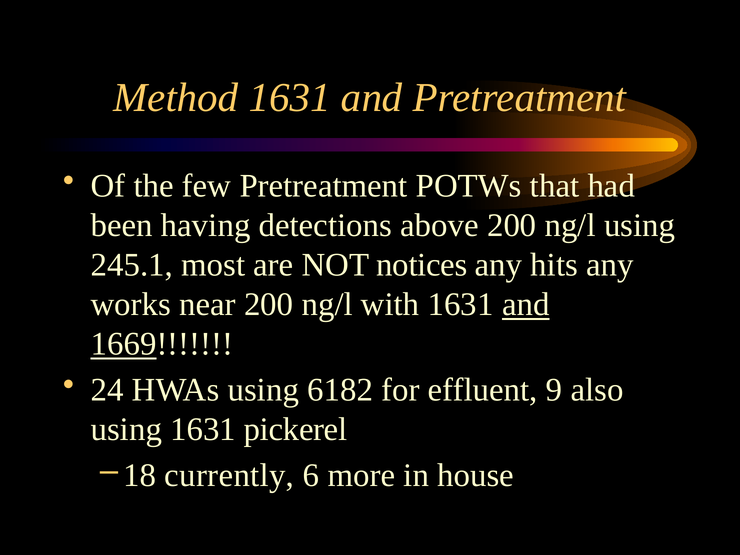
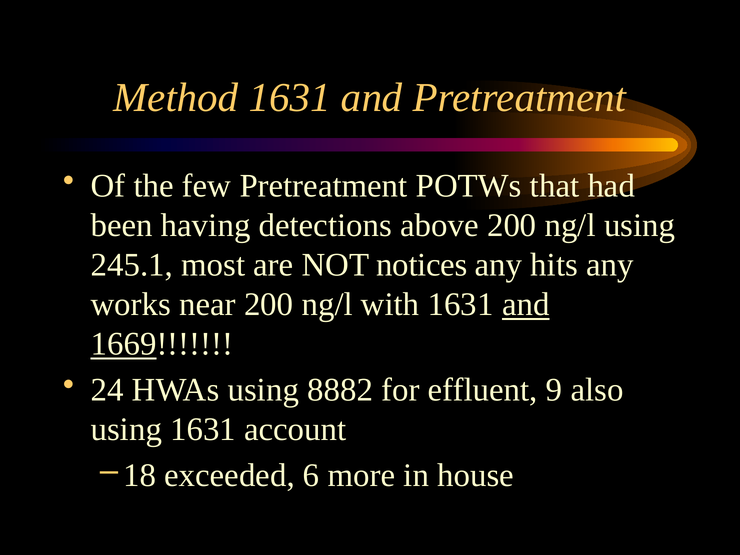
6182: 6182 -> 8882
pickerel: pickerel -> account
currently: currently -> exceeded
